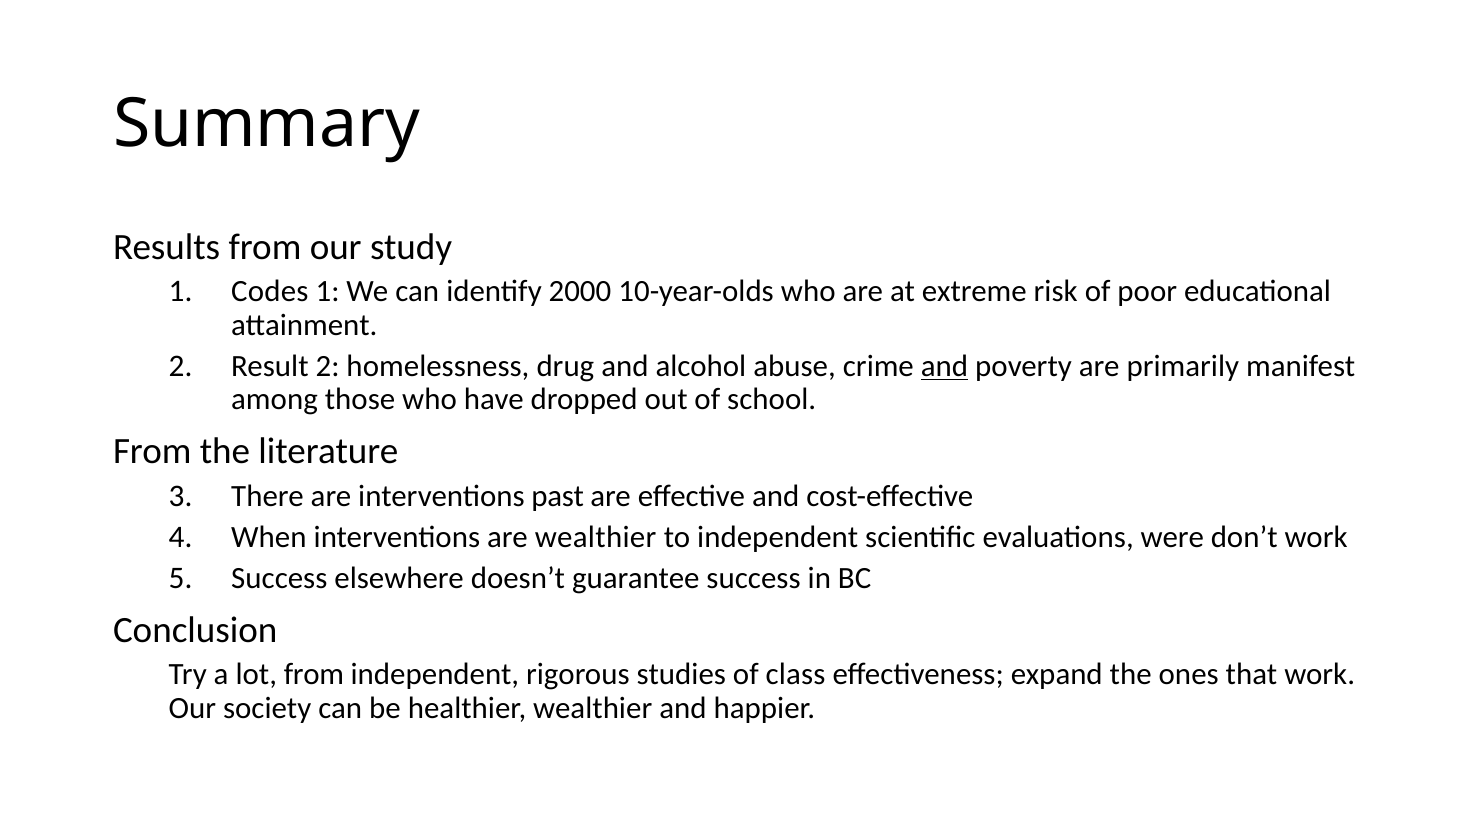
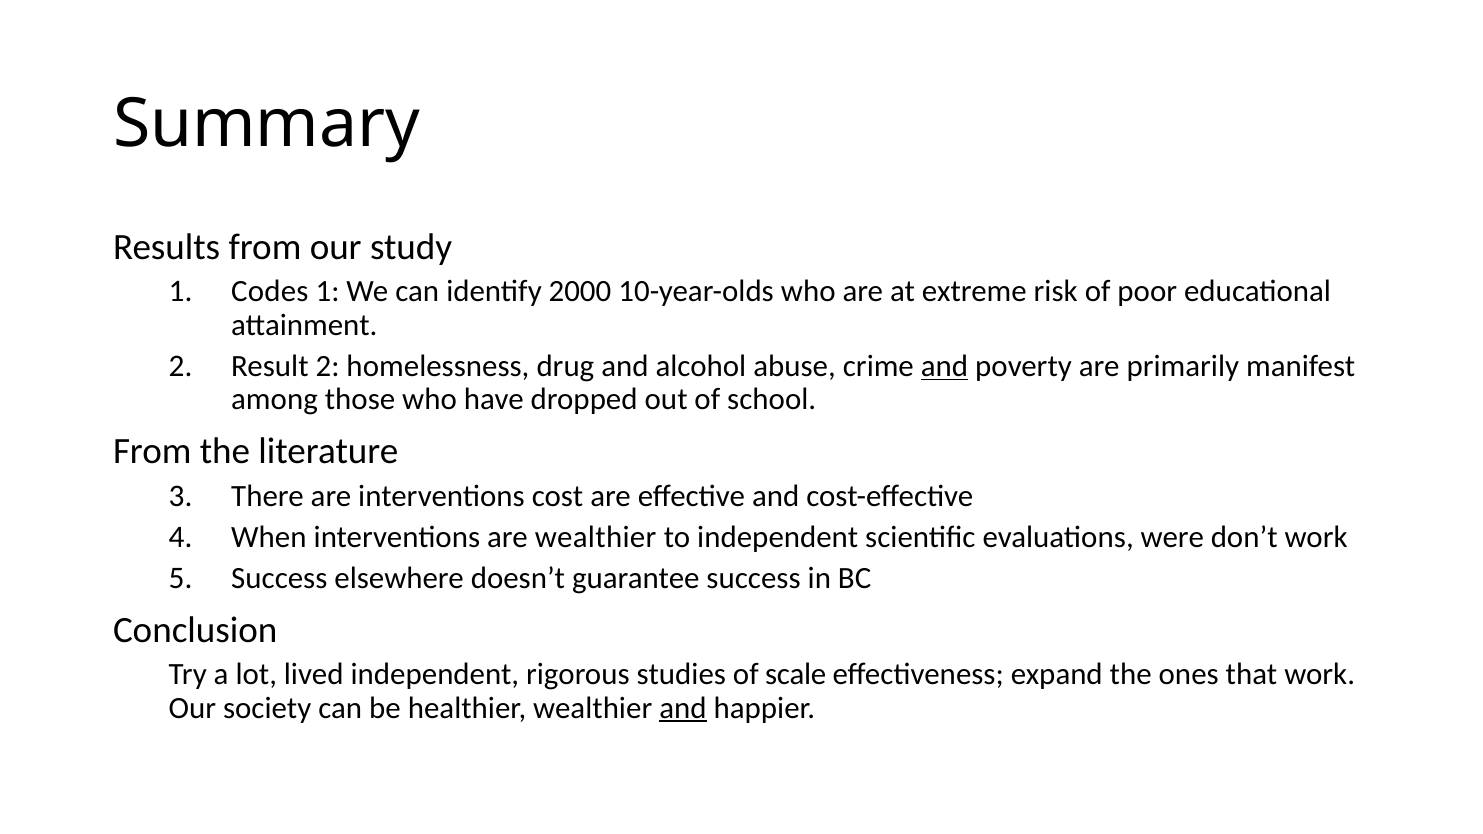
past: past -> cost
lot from: from -> lived
class: class -> scale
and at (683, 708) underline: none -> present
